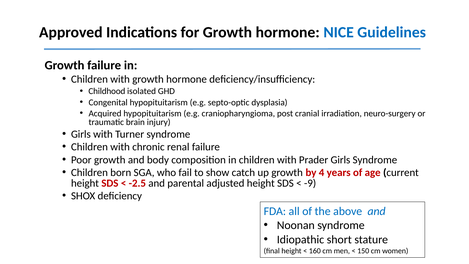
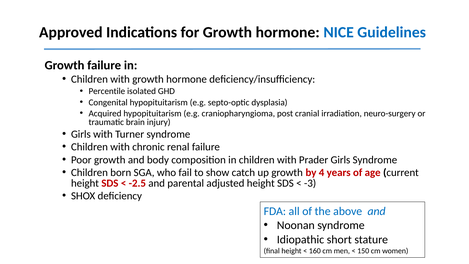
Childhood: Childhood -> Percentile
-9: -9 -> -3
